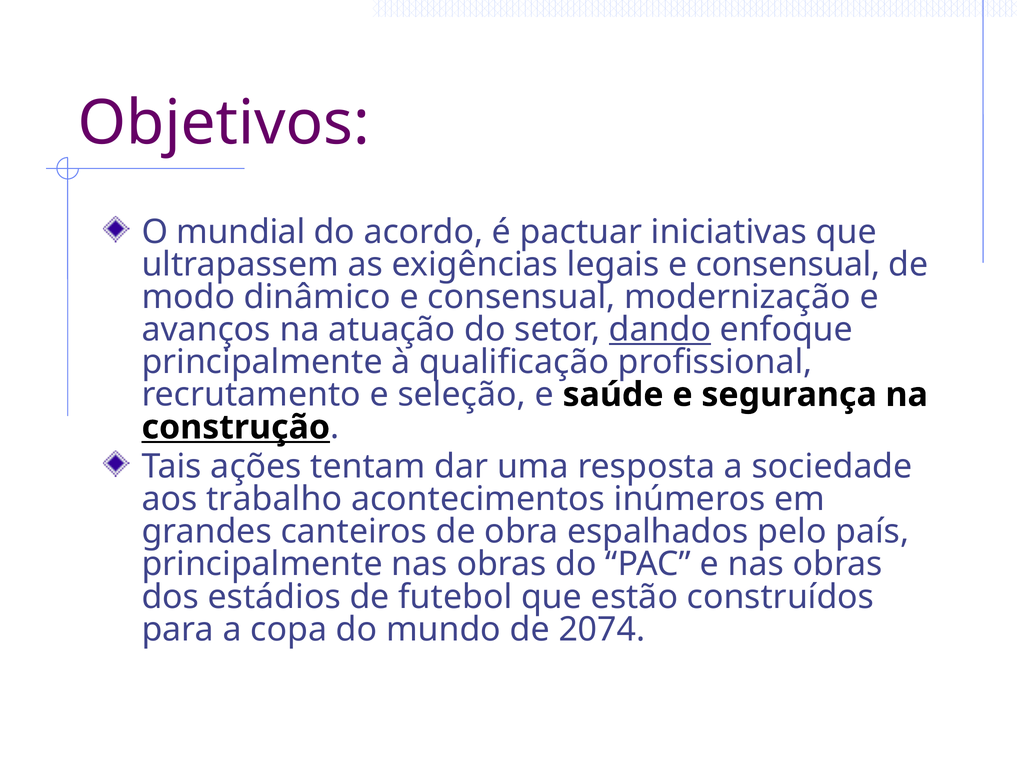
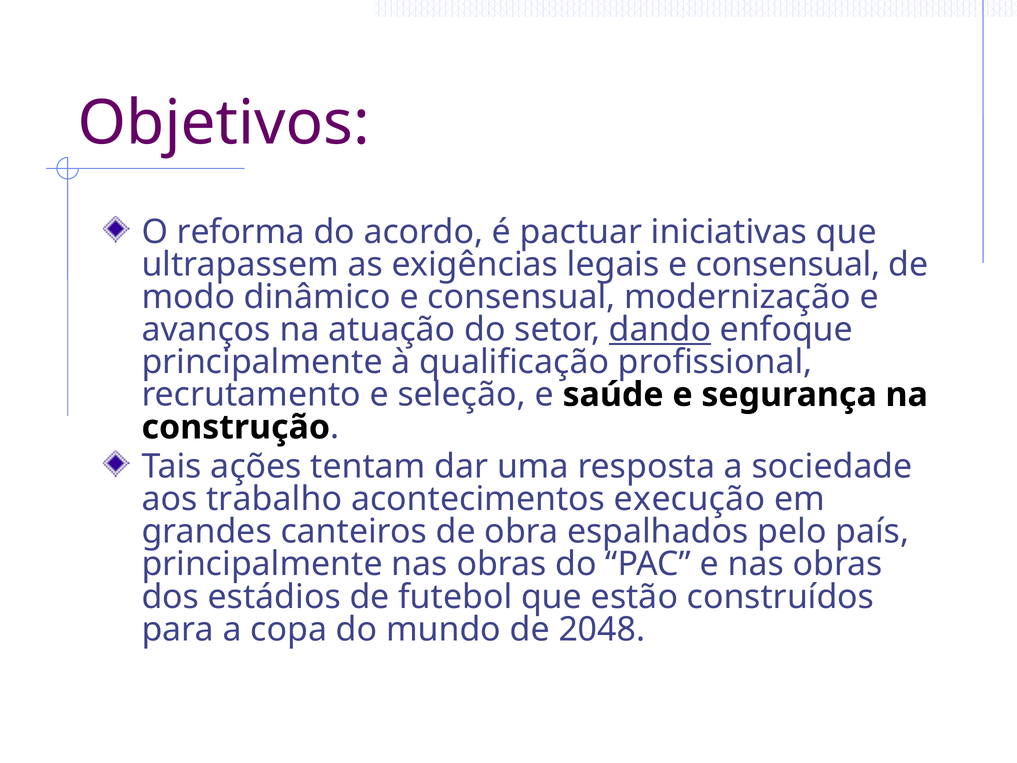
mundial: mundial -> reforma
construção underline: present -> none
inúmeros: inúmeros -> execução
2074: 2074 -> 2048
